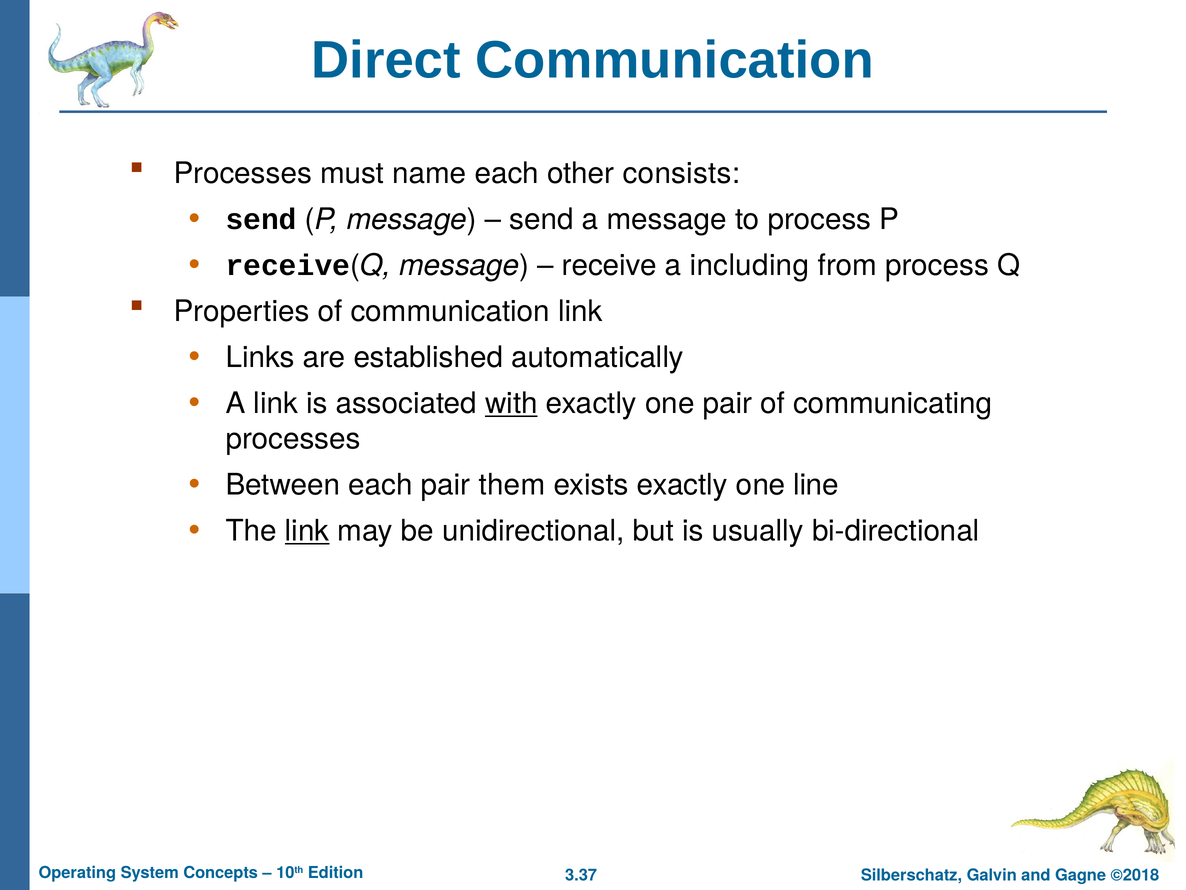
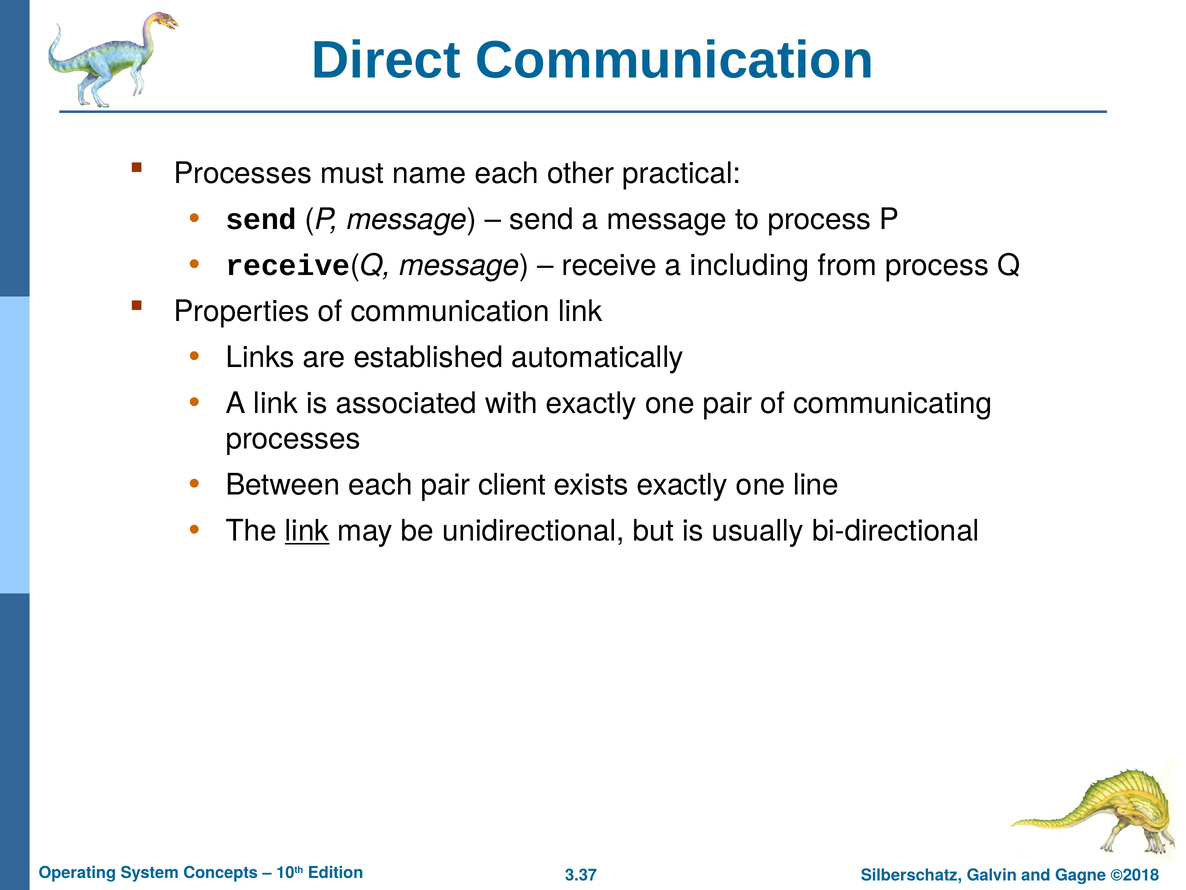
consists: consists -> practical
with underline: present -> none
them: them -> client
